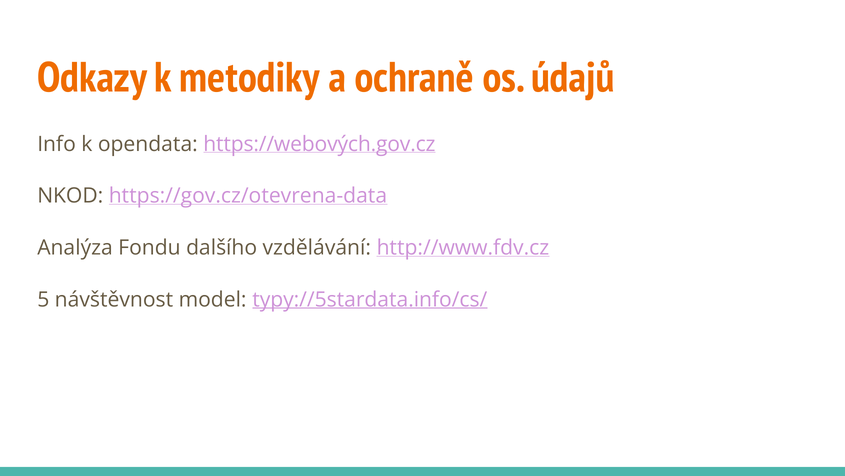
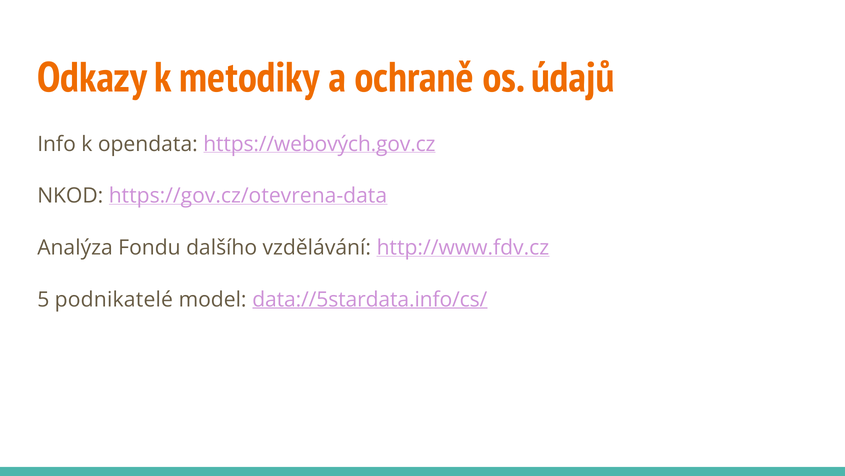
návštěvnost: návštěvnost -> podnikatelé
typy://5stardata.info/cs/: typy://5stardata.info/cs/ -> data://5stardata.info/cs/
